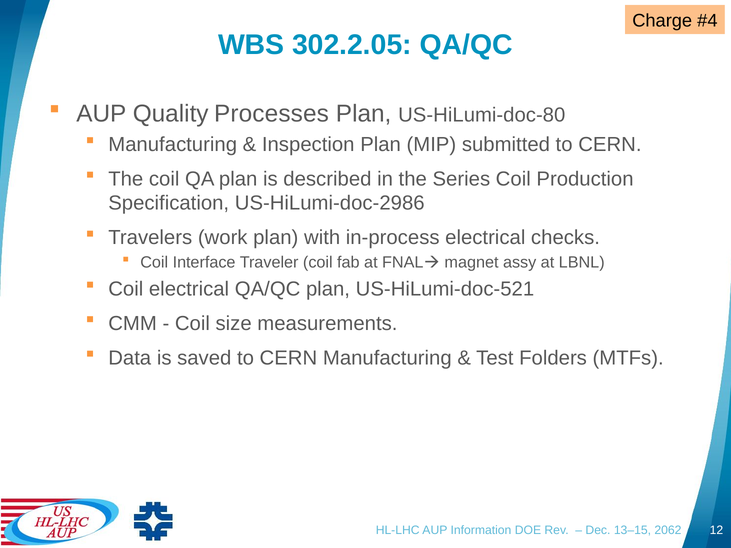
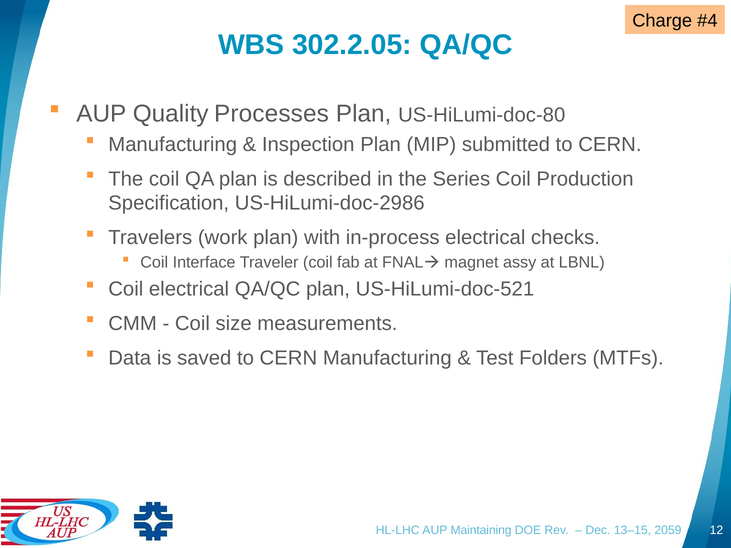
Information: Information -> Maintaining
2062: 2062 -> 2059
